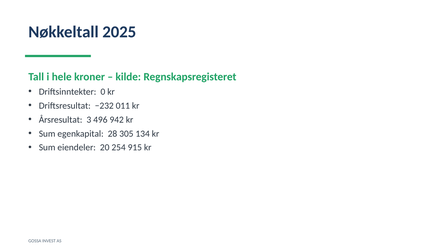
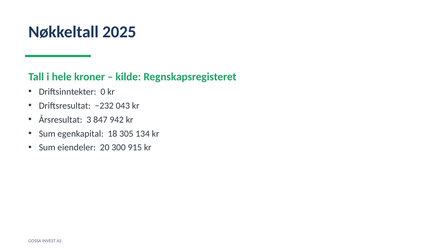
011: 011 -> 043
496: 496 -> 847
28: 28 -> 18
254: 254 -> 300
